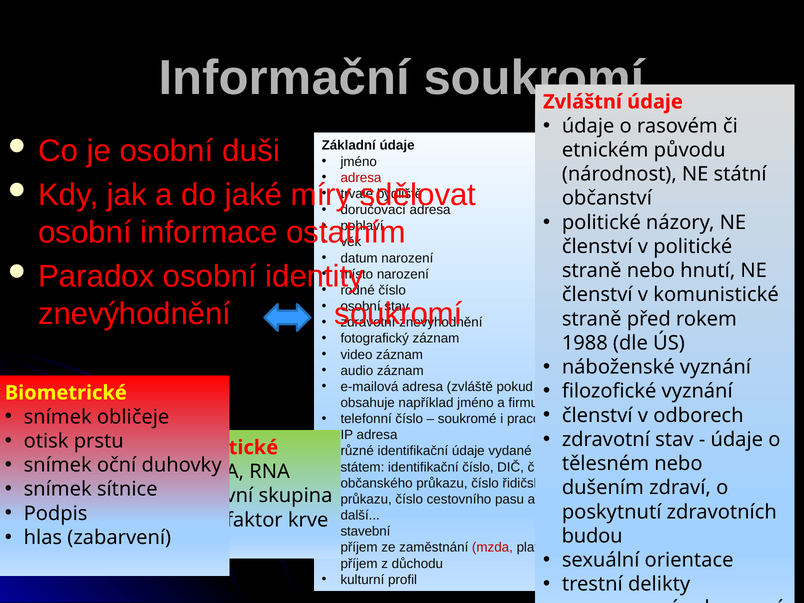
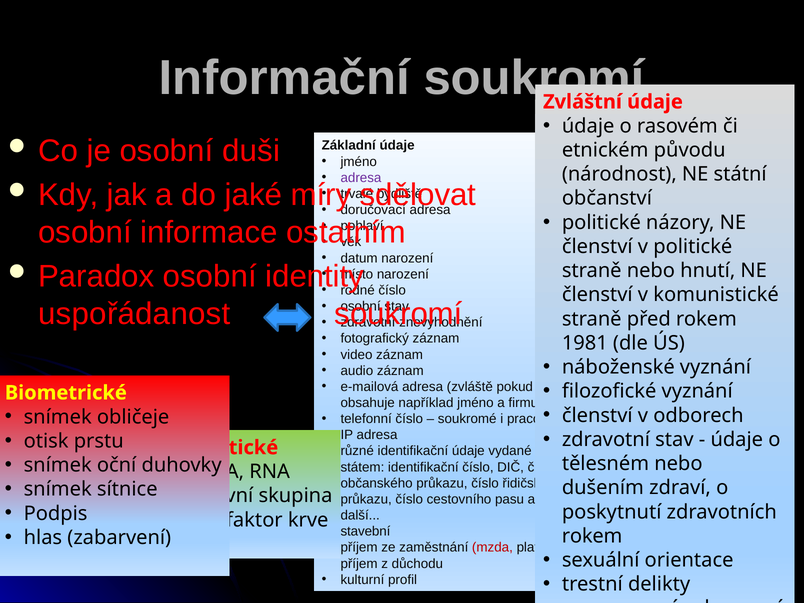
adresa at (361, 178) colour: red -> purple
znevýhodnění at (135, 314): znevýhodnění -> uspořádanost
1988: 1988 -> 1981
budou at (592, 536): budou -> rokem
